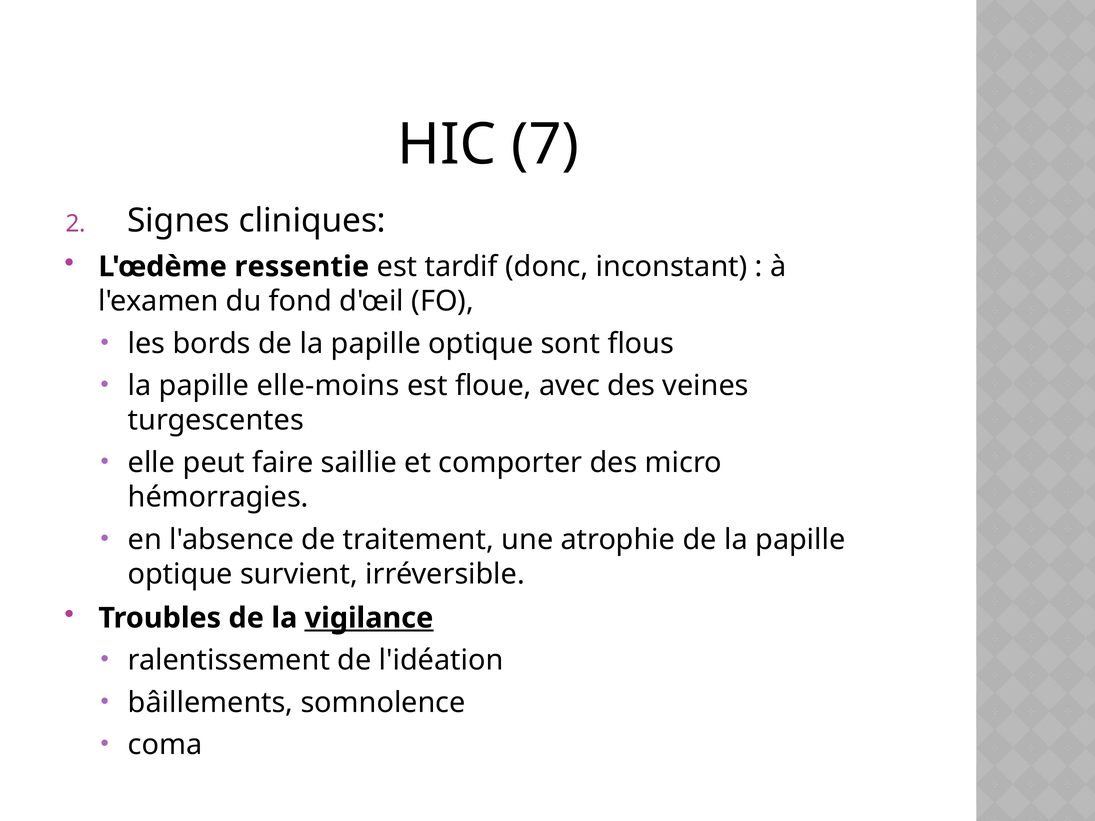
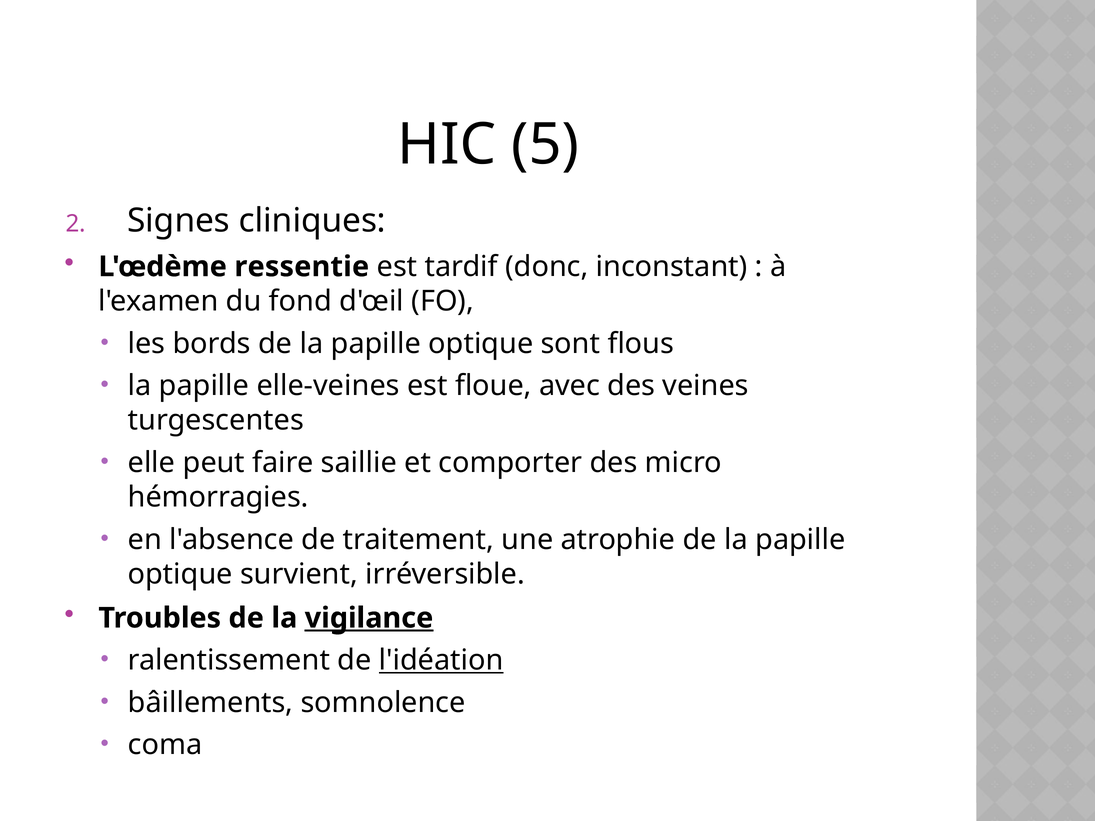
7: 7 -> 5
elle-moins: elle-moins -> elle-veines
l'idéation underline: none -> present
